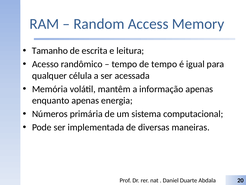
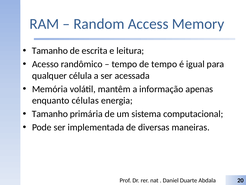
enquanto apenas: apenas -> células
Números at (50, 114): Números -> Tamanho
